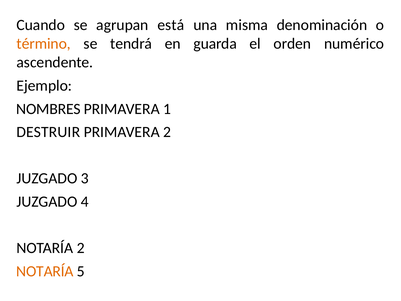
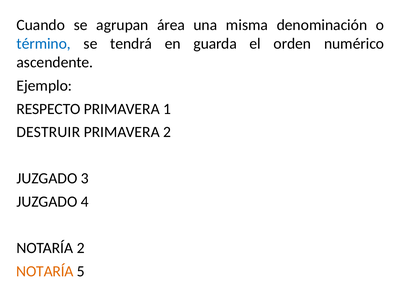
está: está -> área
término colour: orange -> blue
NOMBRES: NOMBRES -> RESPECTO
